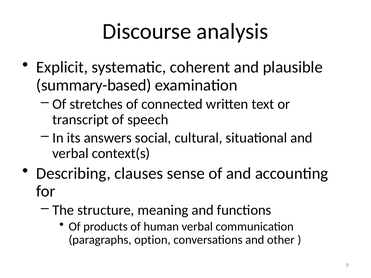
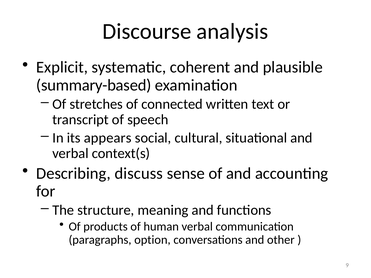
answers: answers -> appears
clauses: clauses -> discuss
